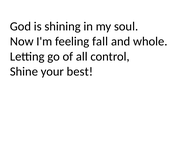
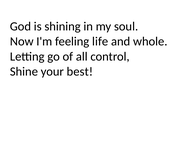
fall: fall -> life
